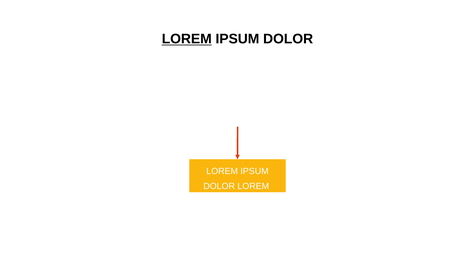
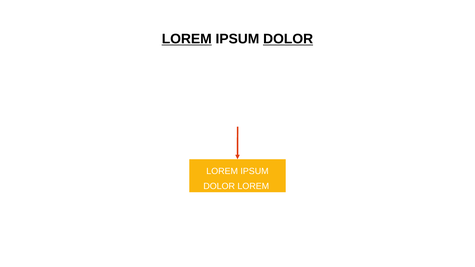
DOLOR at (288, 39) underline: none -> present
